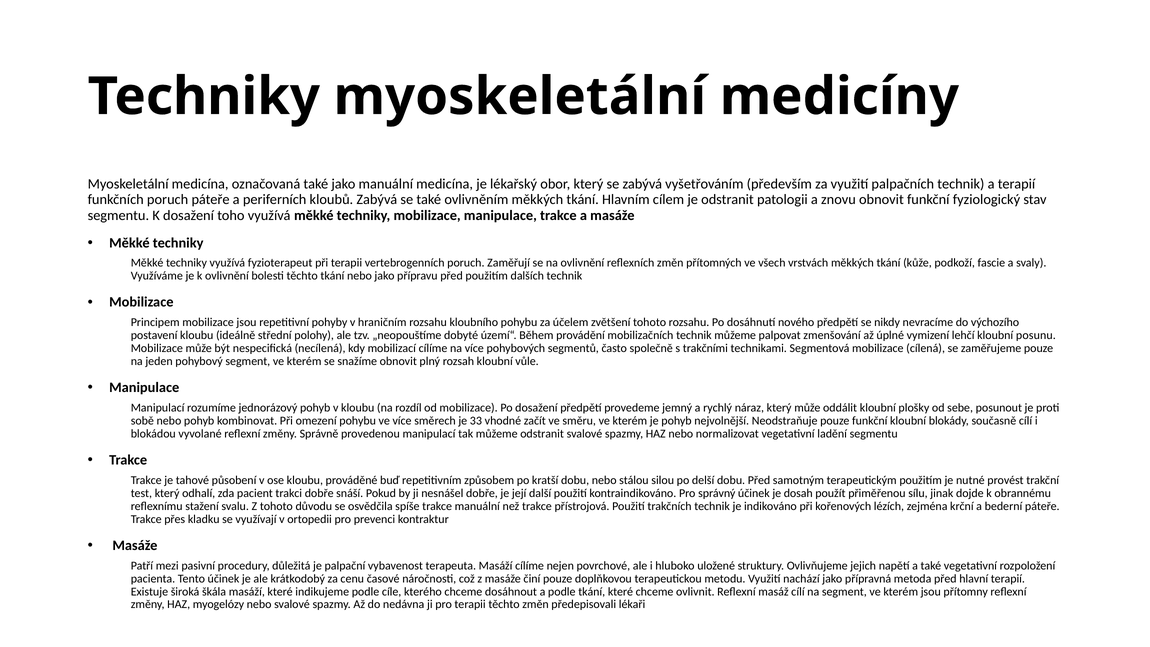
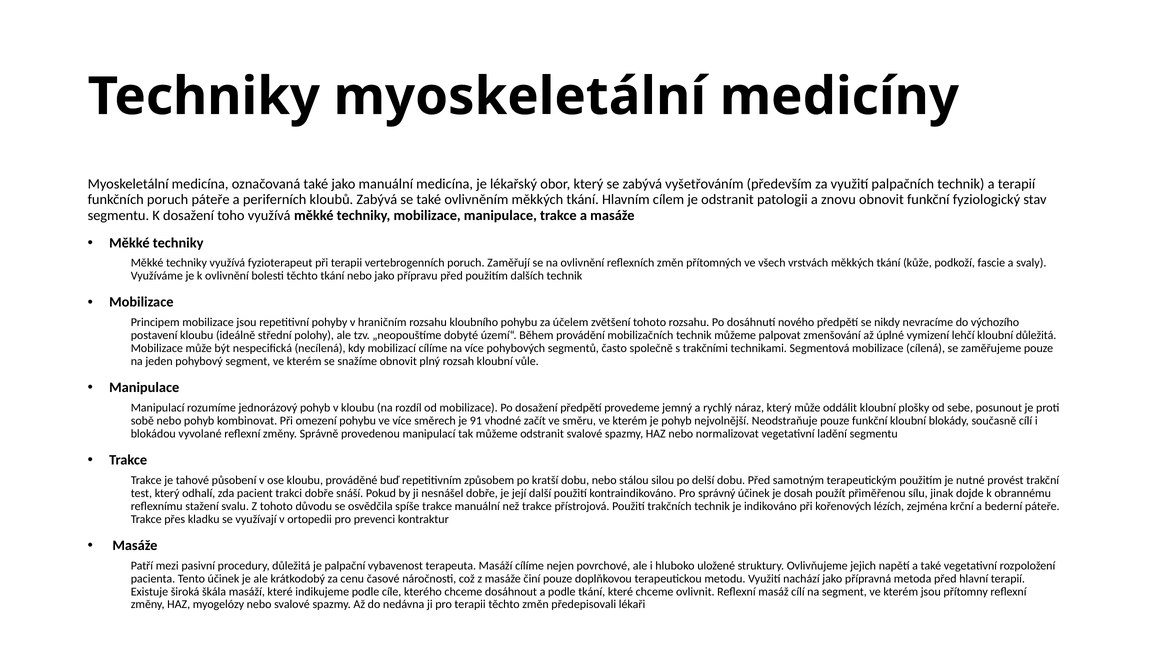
kloubní posunu: posunu -> důležitá
33: 33 -> 91
